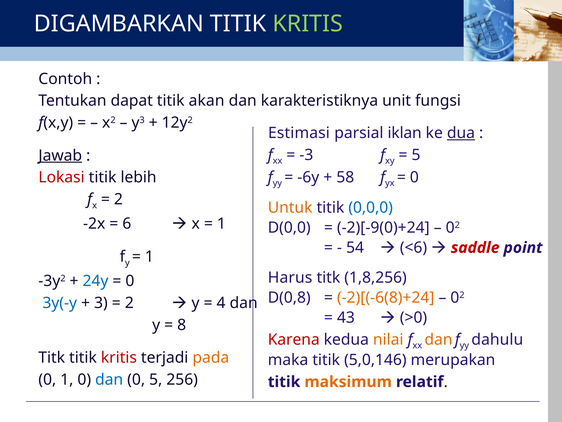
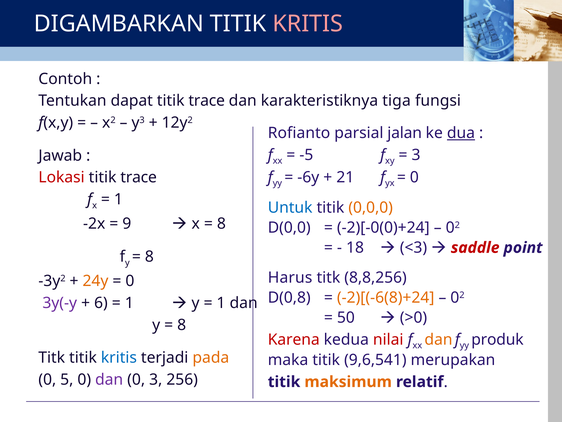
KRITIS at (308, 24) colour: light green -> pink
akan at (207, 101): akan -> trace
unit: unit -> tiga
Estimasi: Estimasi -> Rofianto
iklan: iklan -> jalan
-3: -3 -> -5
5 at (416, 155): 5 -> 3
Jawab underline: present -> none
58: 58 -> 21
lebih at (139, 177): lebih -> trace
2 at (118, 199): 2 -> 1
Untuk colour: orange -> blue
0,0,0 colour: blue -> orange
6: 6 -> 9
1 at (221, 224): 1 -> 8
-2)[-9(0)+24: -2)[-9(0)+24 -> -2)[-0(0)+24
54: 54 -> 18
<6: <6 -> <3
1 at (149, 256): 1 -> 8
1,8,256: 1,8,256 -> 8,8,256
24y colour: blue -> orange
3y(-y colour: blue -> purple
3: 3 -> 6
2 at (129, 303): 2 -> 1
4 at (221, 303): 4 -> 1
43: 43 -> 50
nilai colour: orange -> red
dahulu: dahulu -> produk
kritis at (119, 357) colour: red -> blue
5,0,146: 5,0,146 -> 9,6,541
0 1: 1 -> 5
dan at (109, 379) colour: blue -> purple
0 5: 5 -> 3
